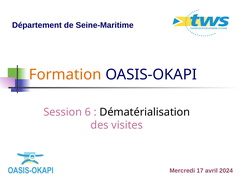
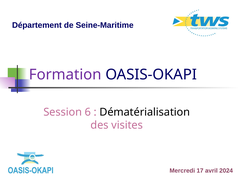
Formation colour: orange -> purple
